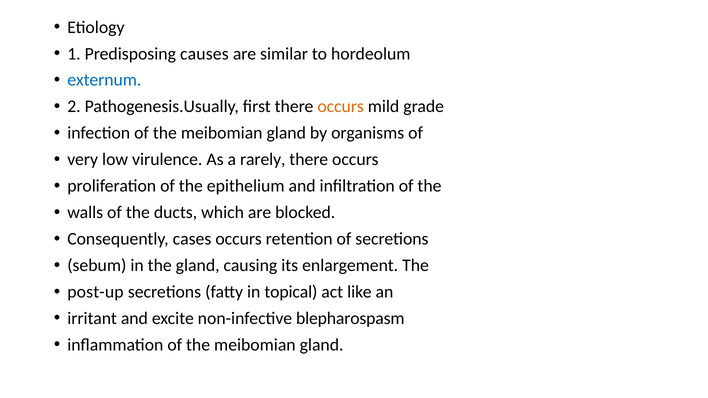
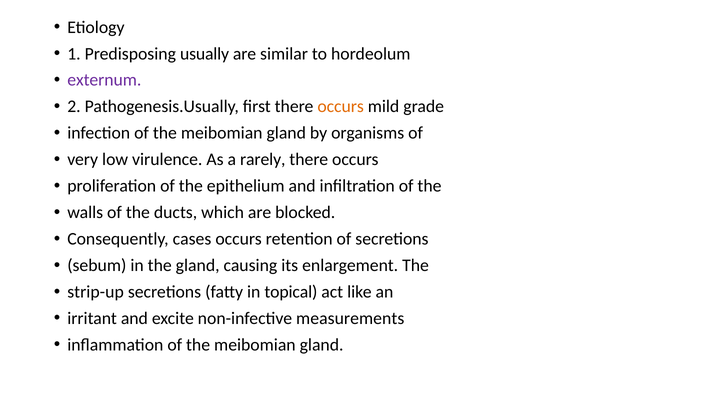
causes: causes -> usually
externum colour: blue -> purple
post-up: post-up -> strip-up
blepharospasm: blepharospasm -> measurements
